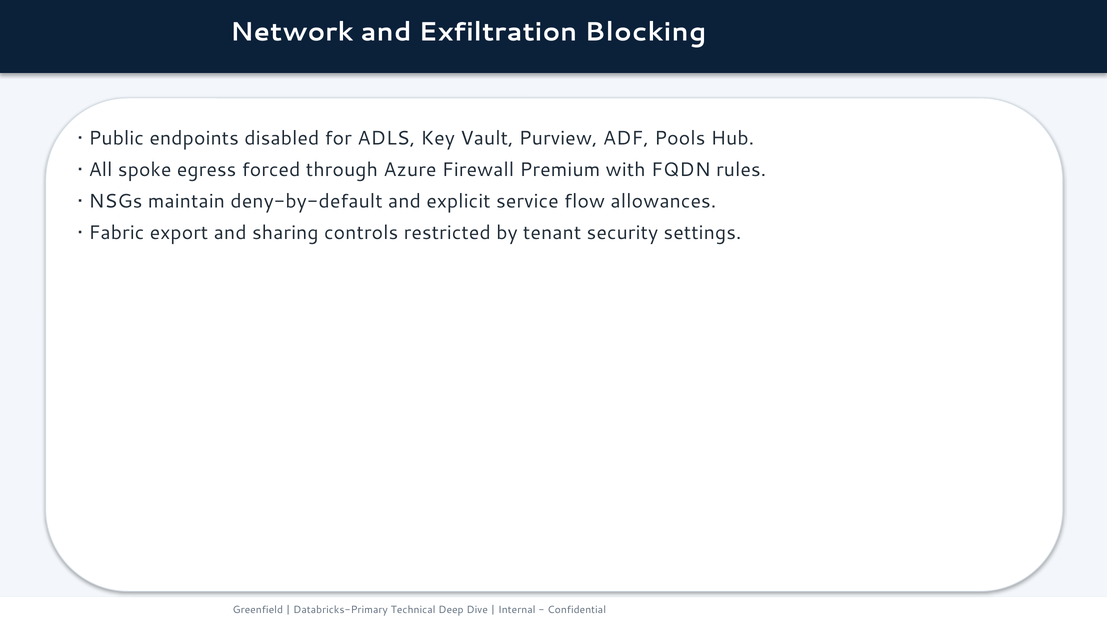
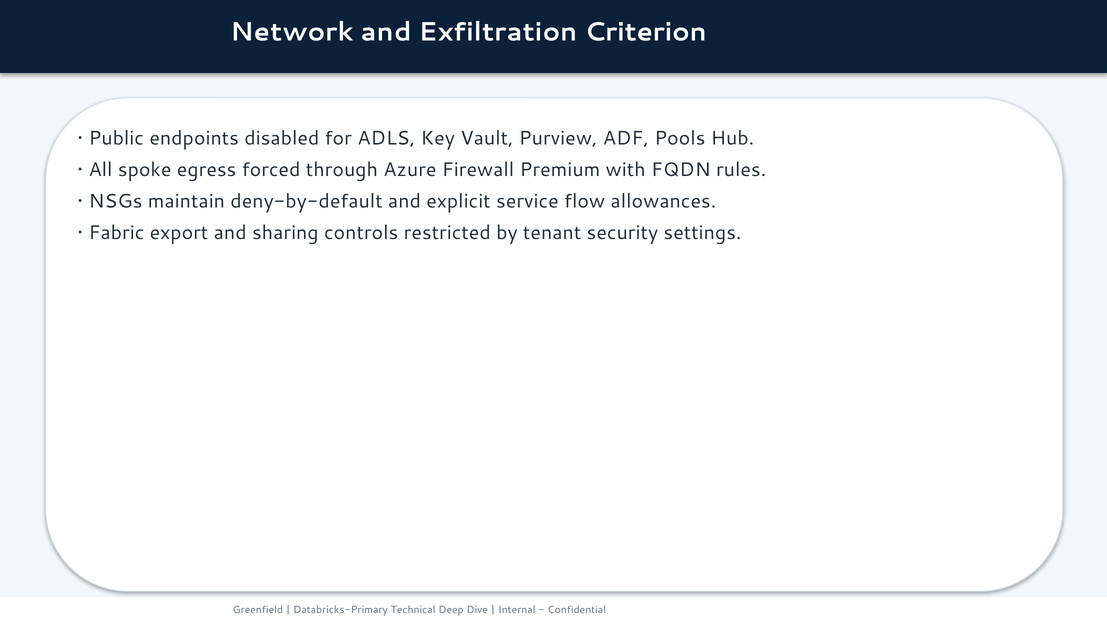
Blocking: Blocking -> Criterion
